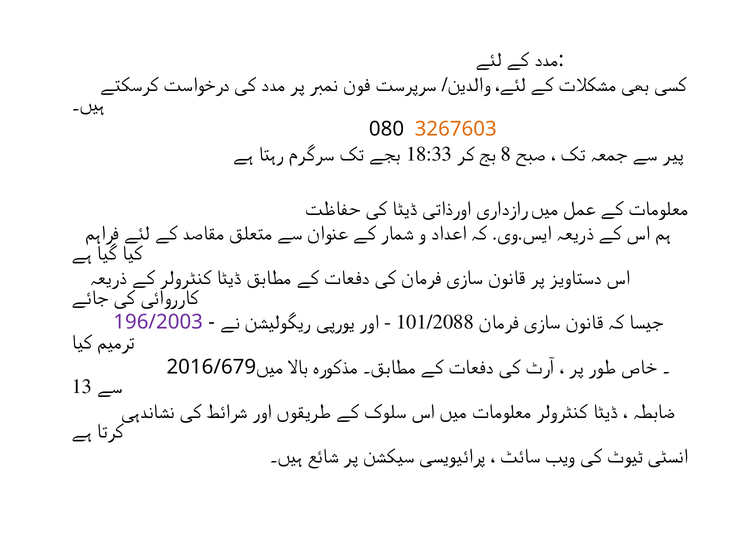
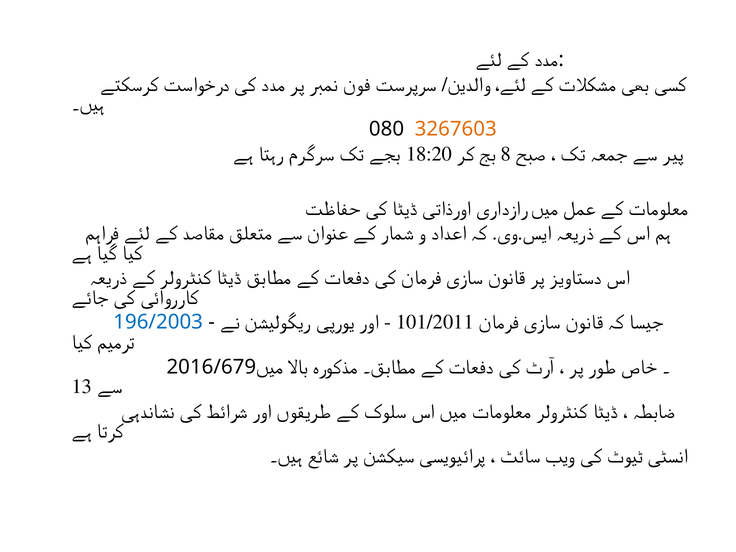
18:33: 18:33 -> 18:20
101/2088: 101/2088 -> 101/2011
196/2003 colour: purple -> blue
